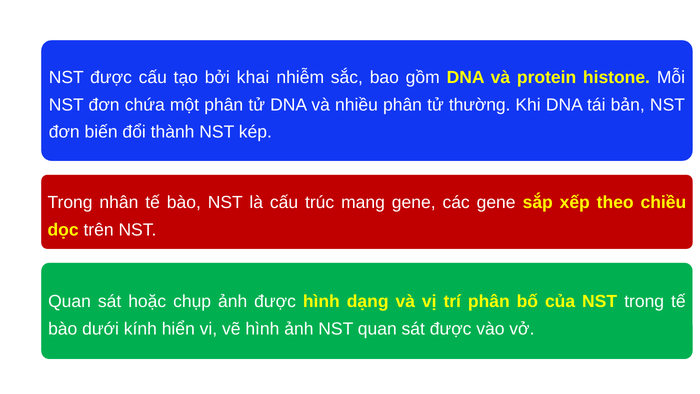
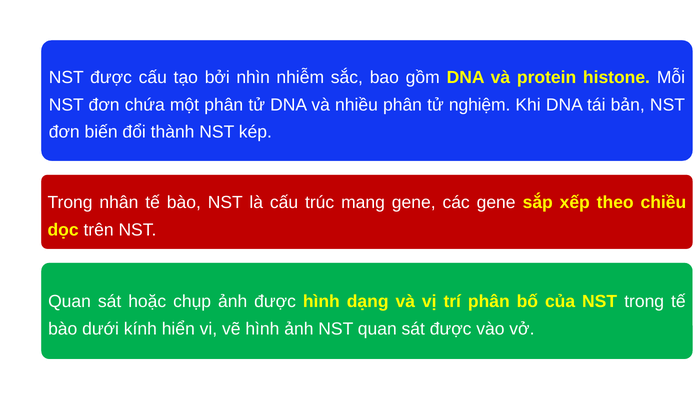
khai: khai -> nhìn
thường: thường -> nghiệm
